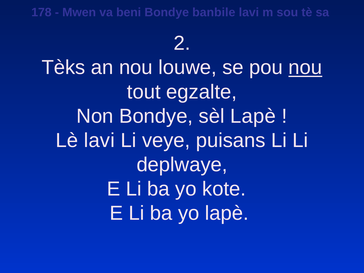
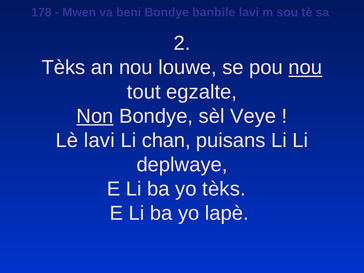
Non underline: none -> present
sèl Lapè: Lapè -> Veye
veye: veye -> chan
yo kote: kote -> tèks
